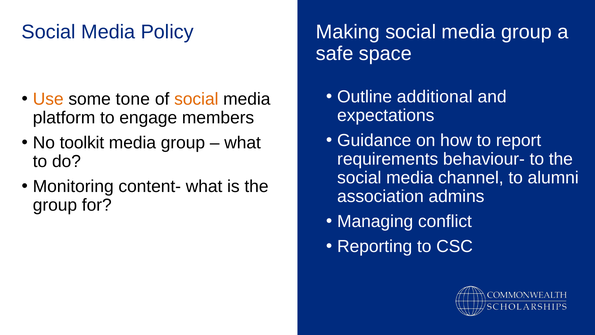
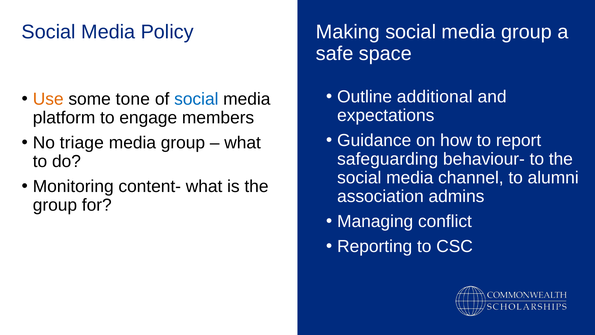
social at (196, 99) colour: orange -> blue
toolkit: toolkit -> triage
requirements: requirements -> safeguarding
